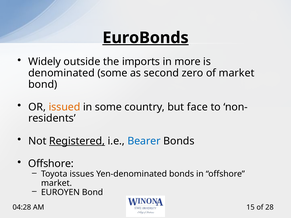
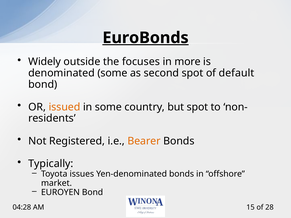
imports: imports -> focuses
second zero: zero -> spot
of market: market -> default
but face: face -> spot
Registered underline: present -> none
Bearer colour: blue -> orange
Offshore at (51, 164): Offshore -> Typically
